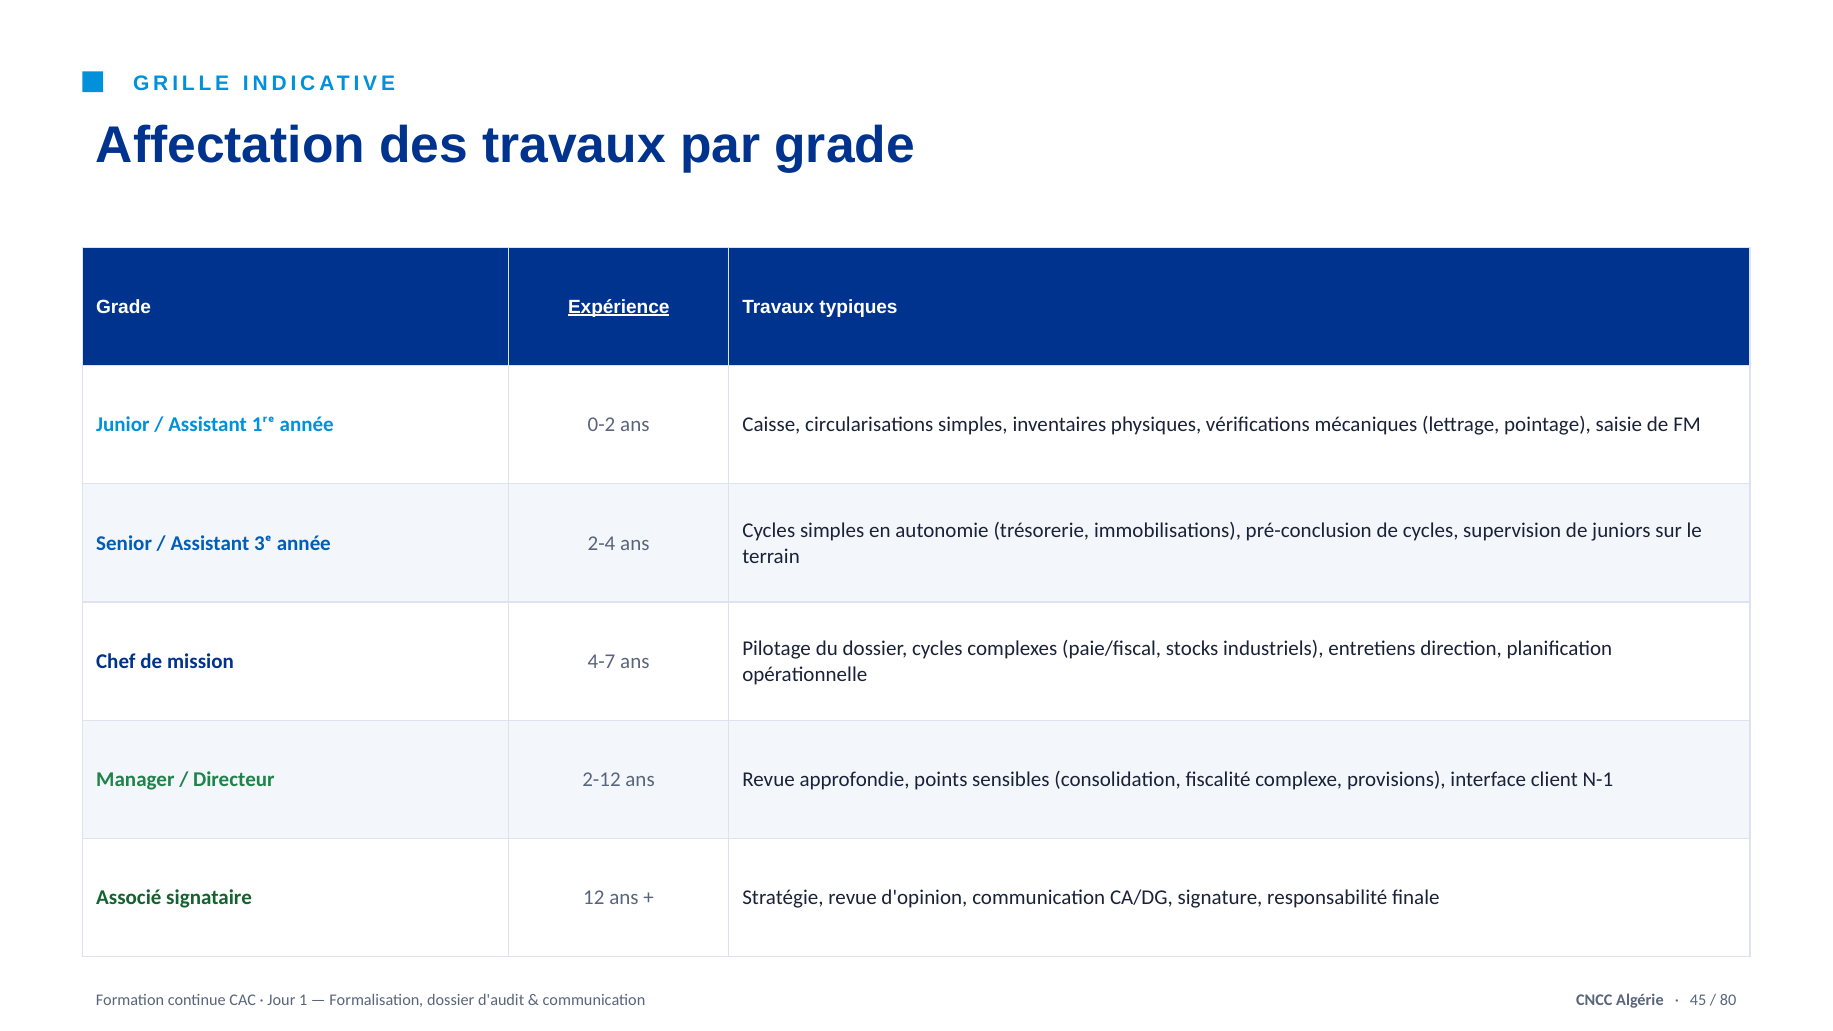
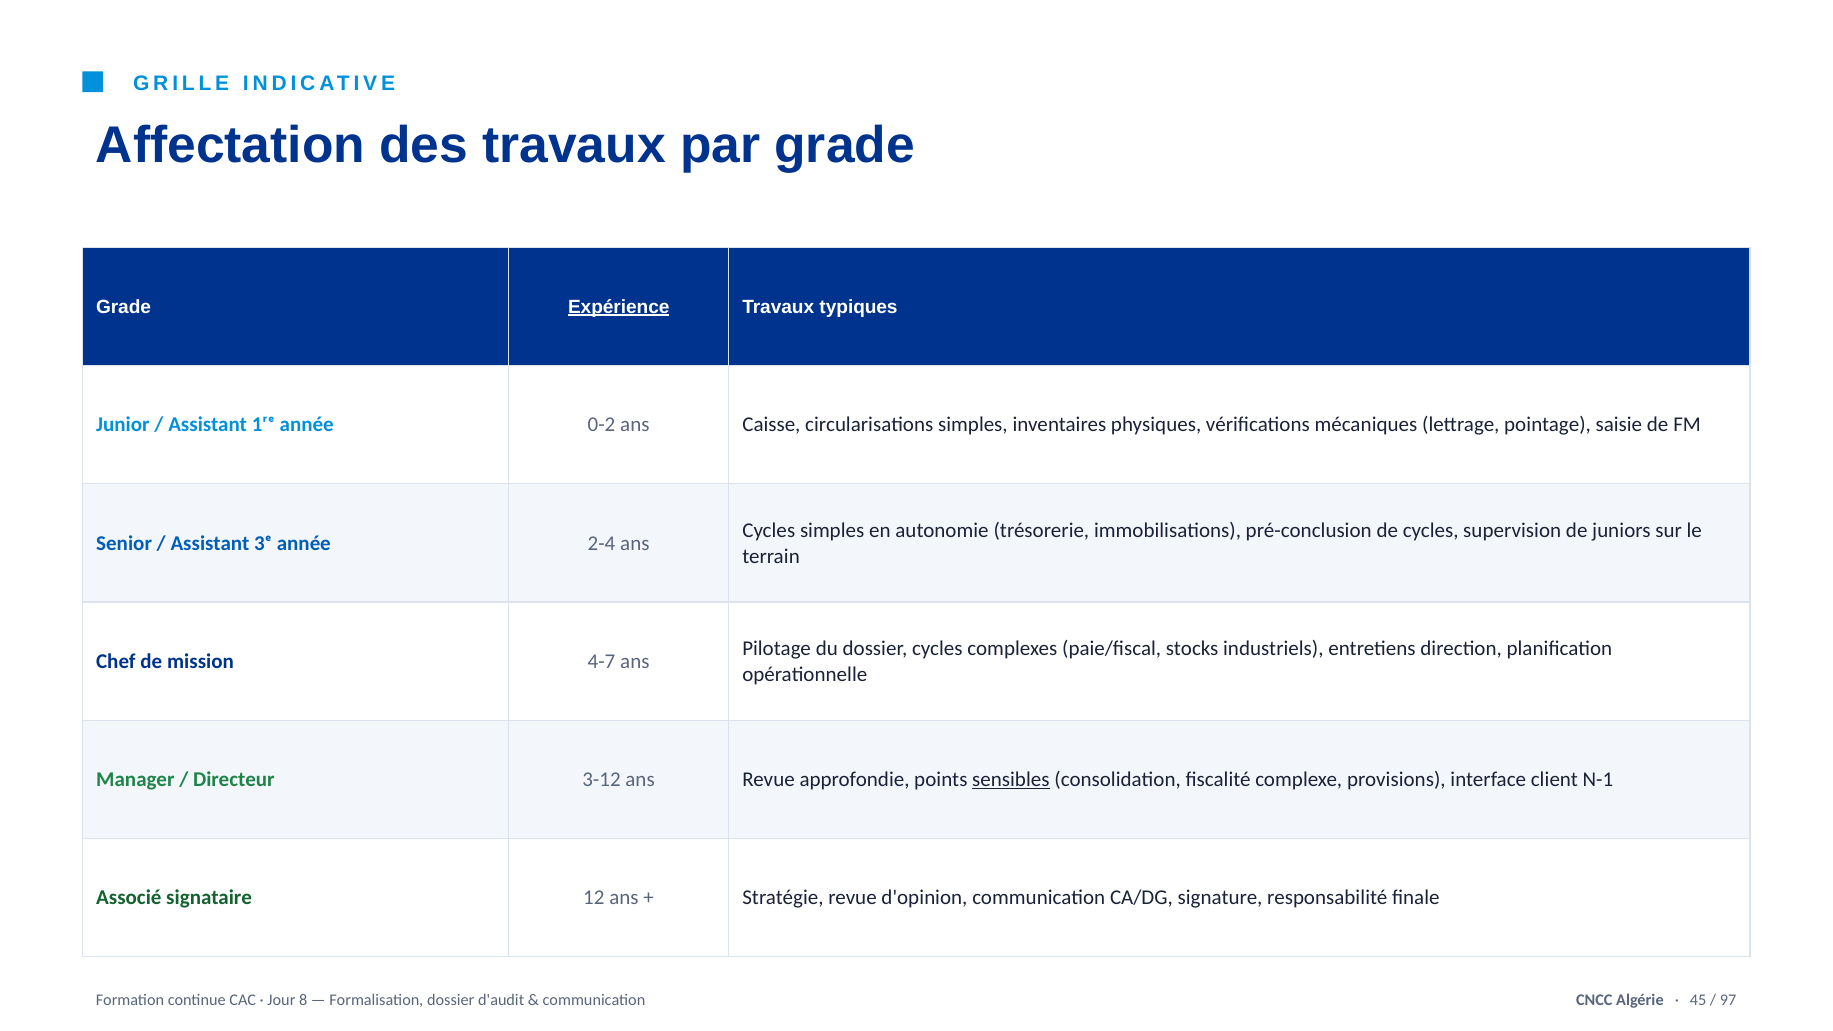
2-12: 2-12 -> 3-12
sensibles underline: none -> present
1: 1 -> 8
80: 80 -> 97
